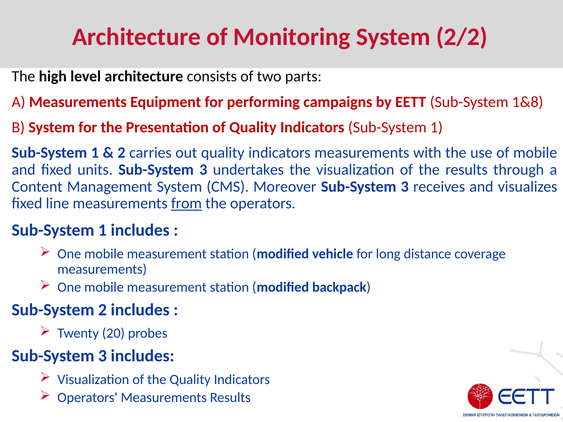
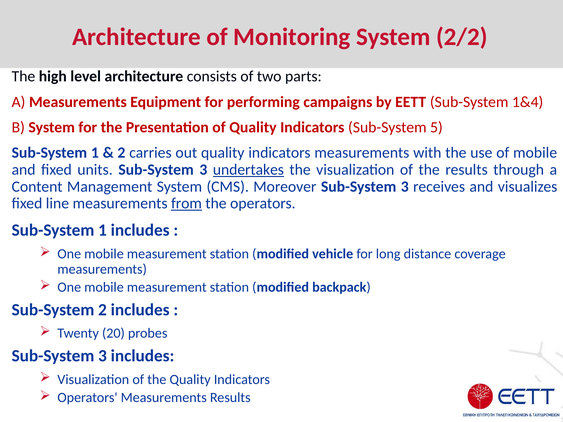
1&8: 1&8 -> 1&4
Indicators Sub-System 1: 1 -> 5
undertakes underline: none -> present
